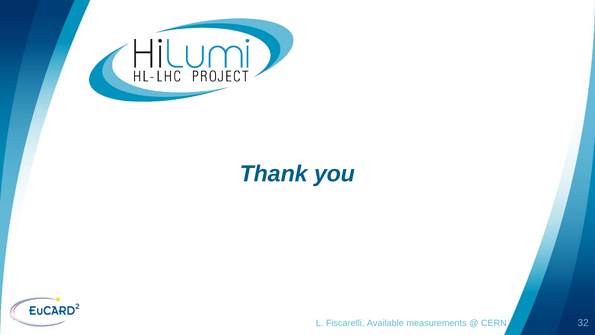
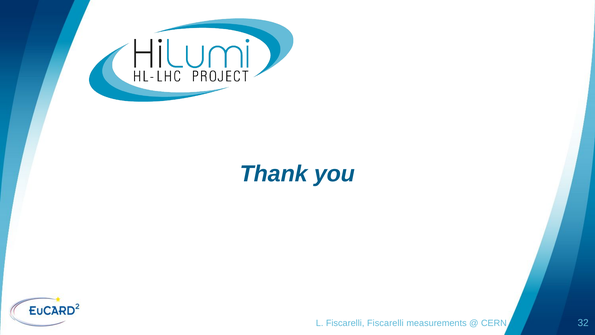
Fiscarelli Available: Available -> Fiscarelli
